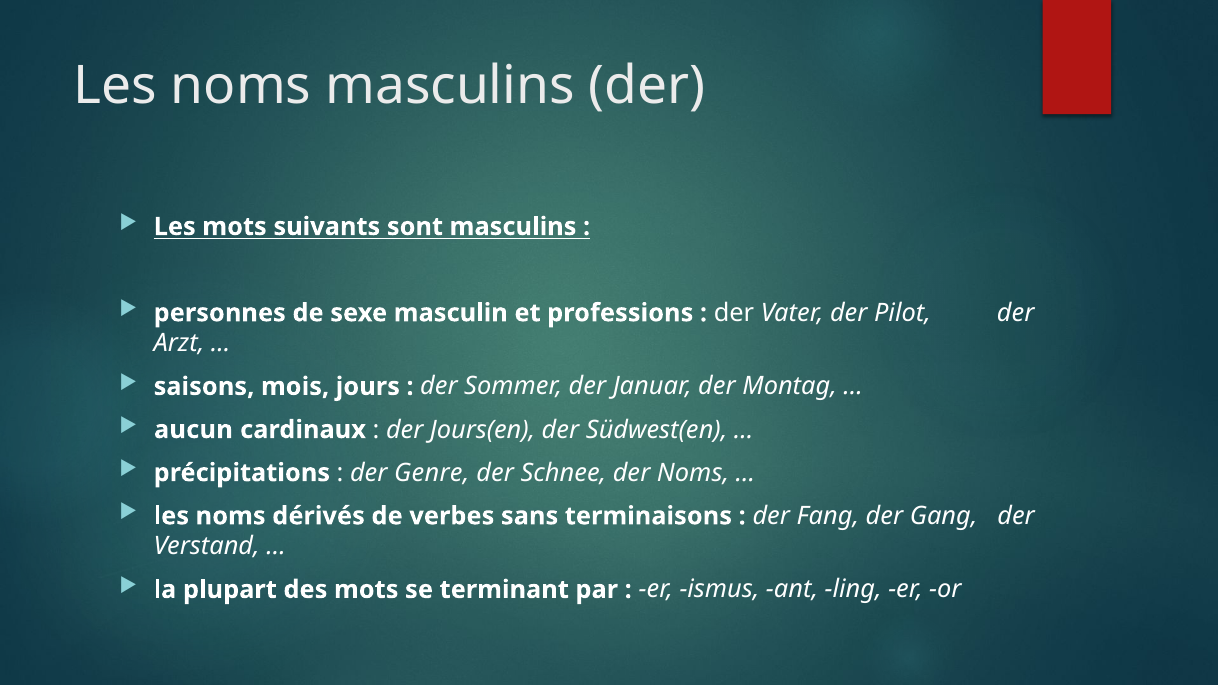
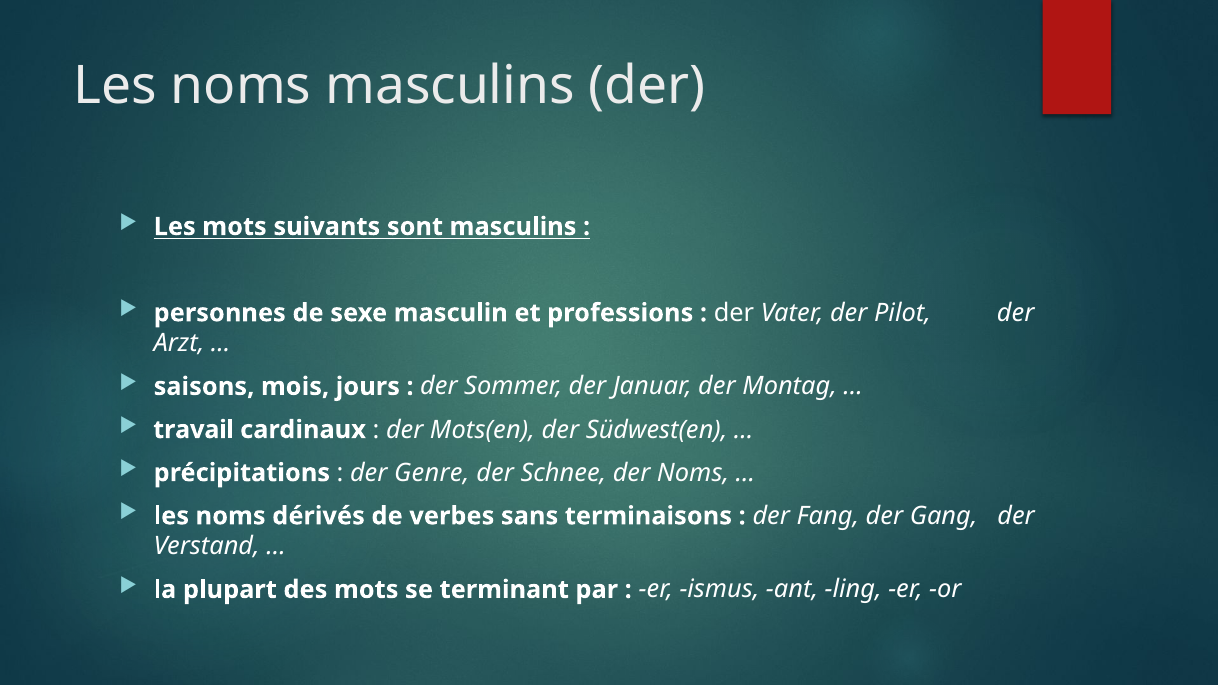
aucun: aucun -> travail
Jours(en: Jours(en -> Mots(en
